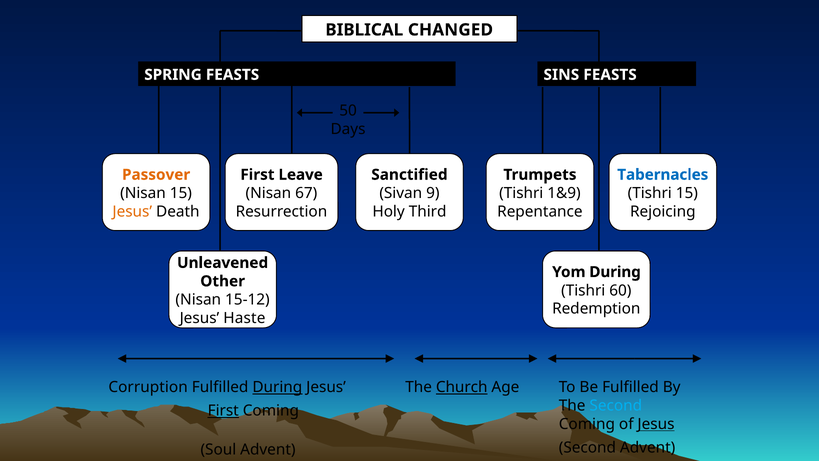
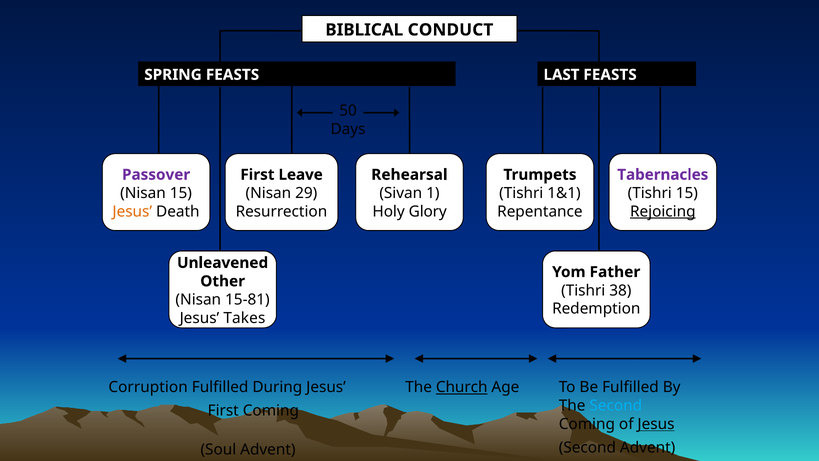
CHANGED: CHANGED -> CONDUCT
SINS: SINS -> LAST
Passover colour: orange -> purple
Sanctified: Sanctified -> Rehearsal
Tabernacles colour: blue -> purple
67: 67 -> 29
9: 9 -> 1
1&9: 1&9 -> 1&1
Third: Third -> Glory
Rejoicing underline: none -> present
Yom During: During -> Father
60: 60 -> 38
15-12: 15-12 -> 15-81
Haste: Haste -> Takes
During at (277, 387) underline: present -> none
First at (223, 411) underline: present -> none
